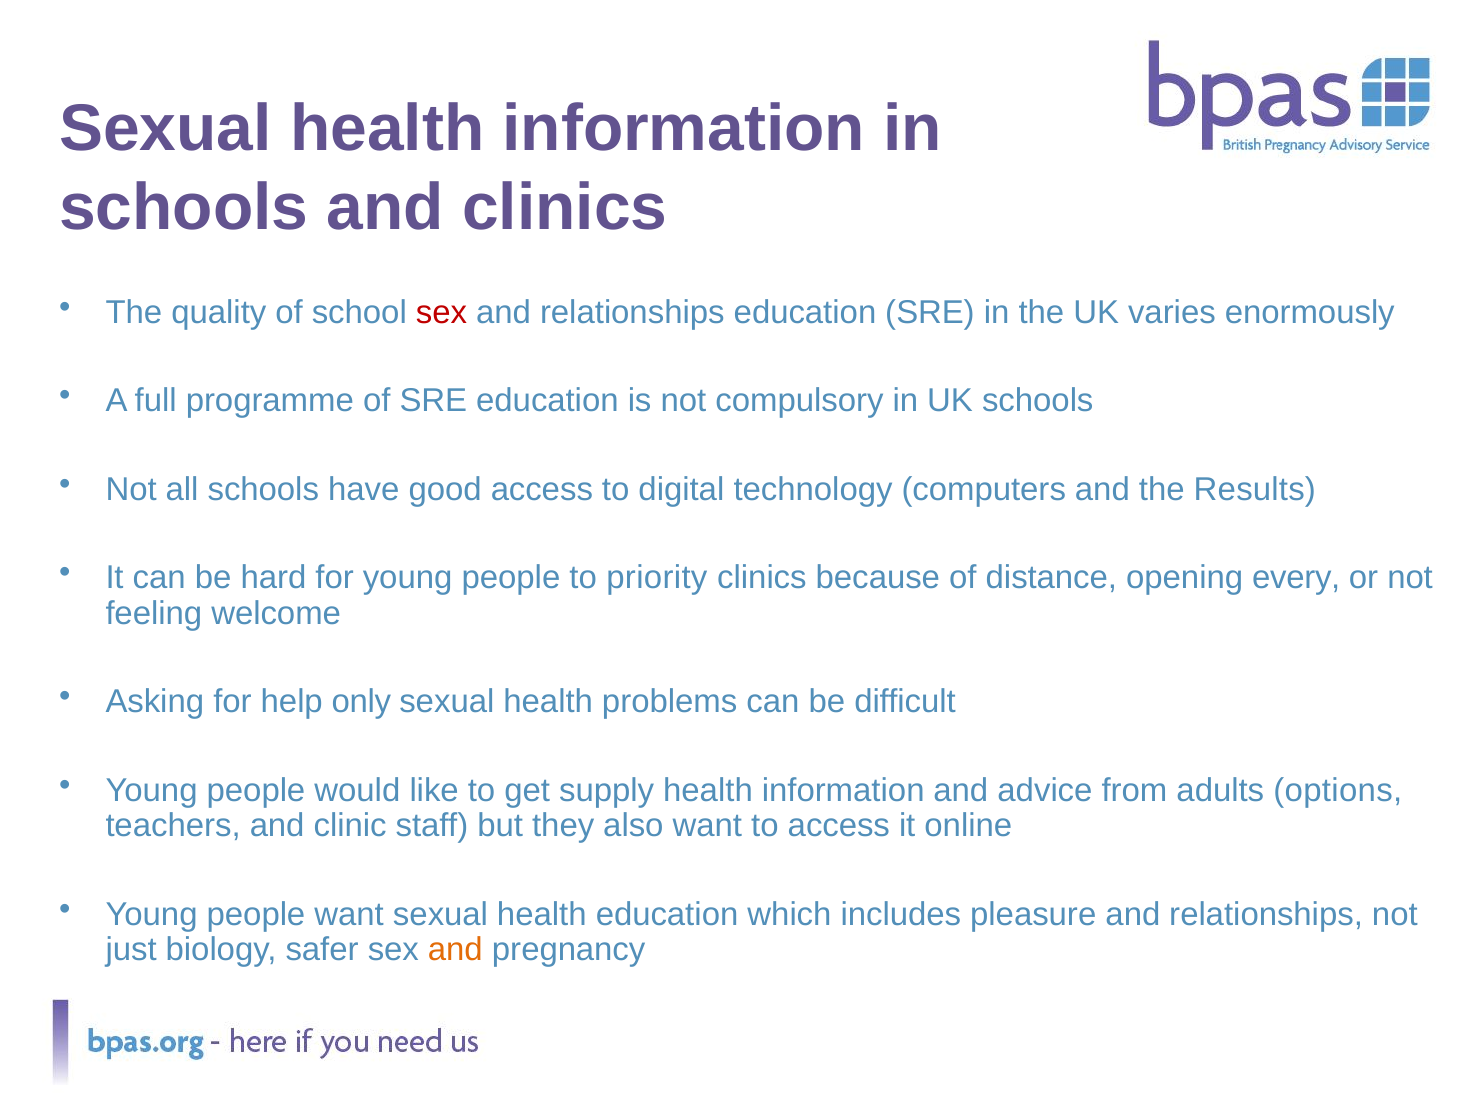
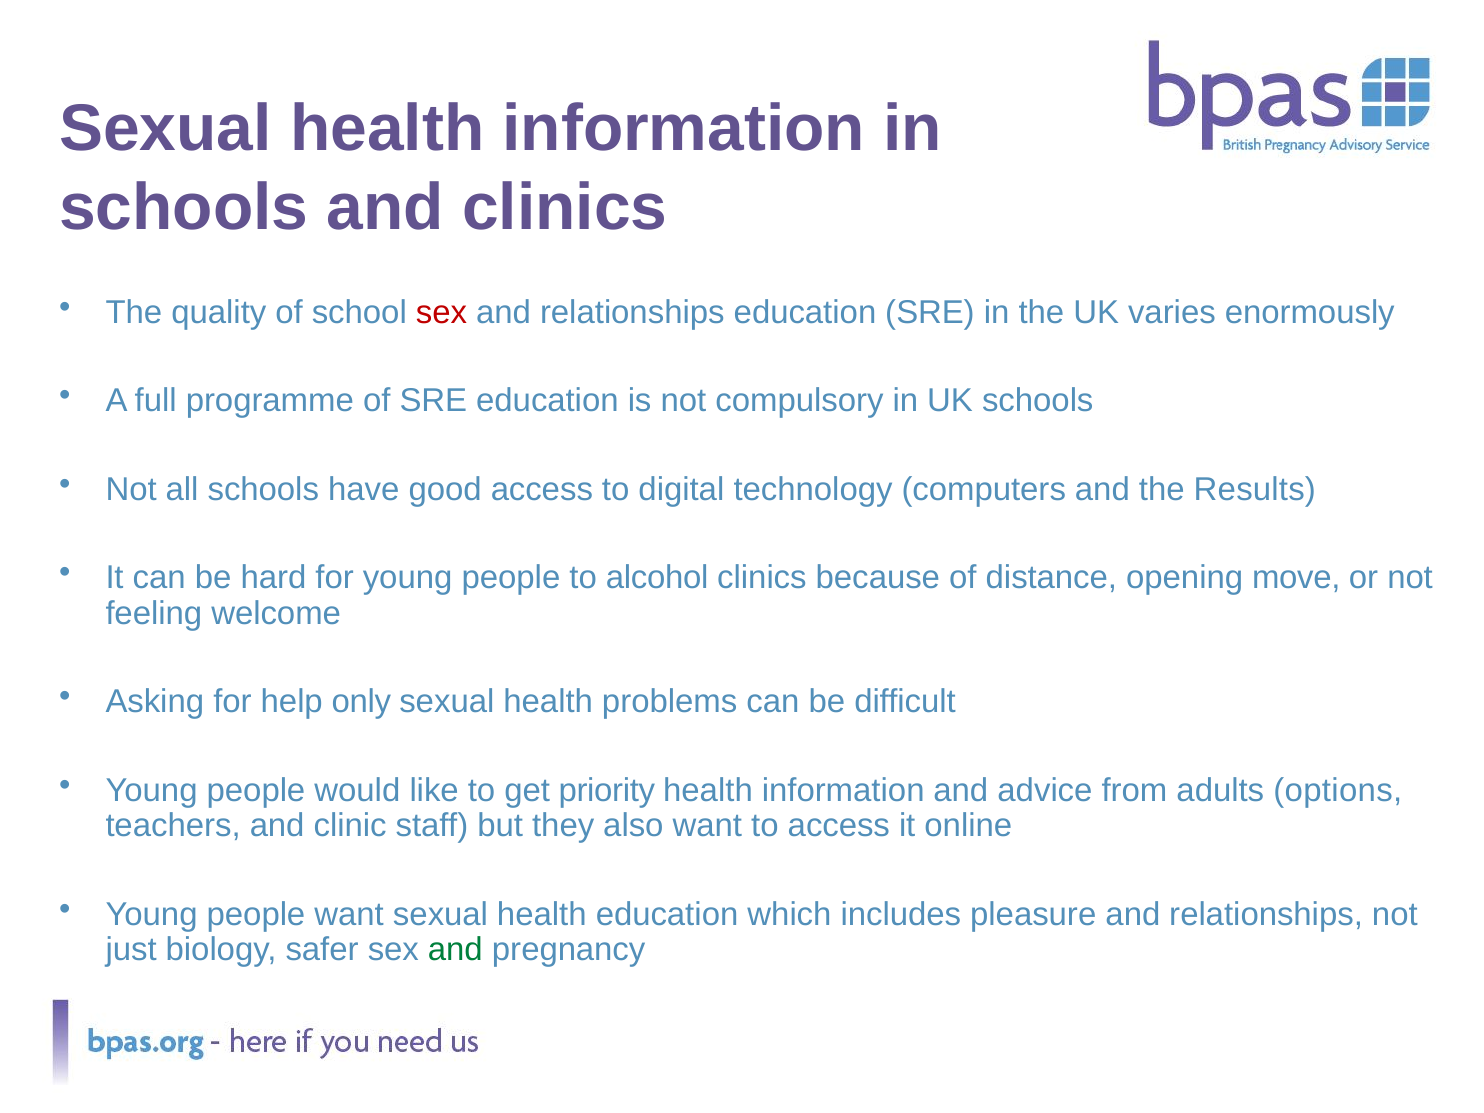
priority: priority -> alcohol
every: every -> move
supply: supply -> priority
and at (455, 950) colour: orange -> green
